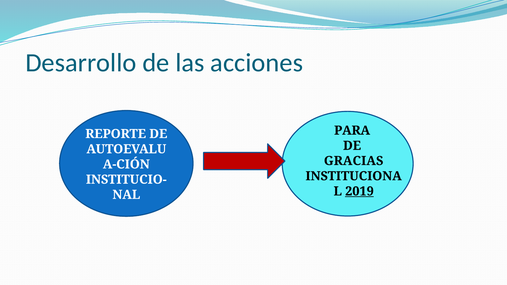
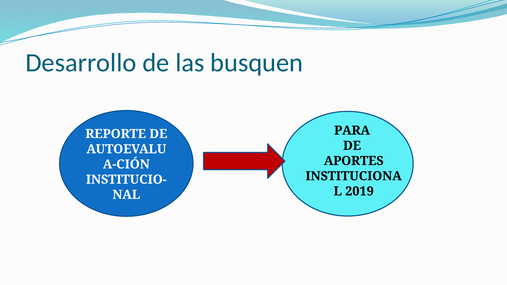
acciones: acciones -> busquen
GRACIAS: GRACIAS -> APORTES
2019 underline: present -> none
